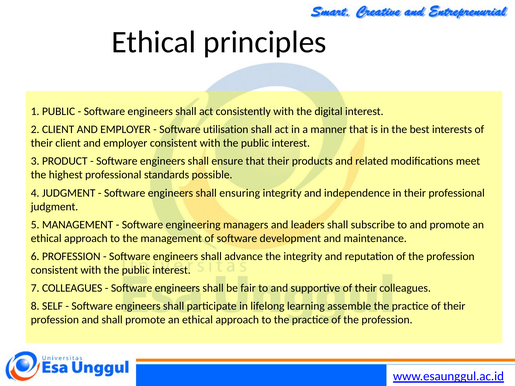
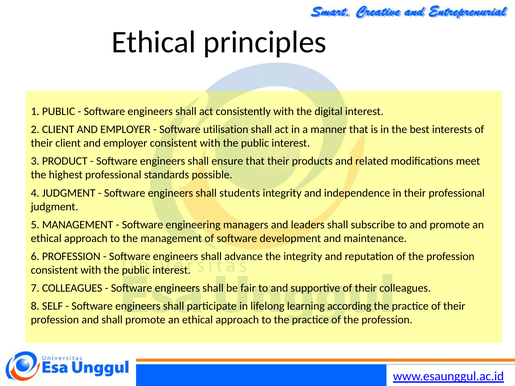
ensuring: ensuring -> students
assemble: assemble -> according
